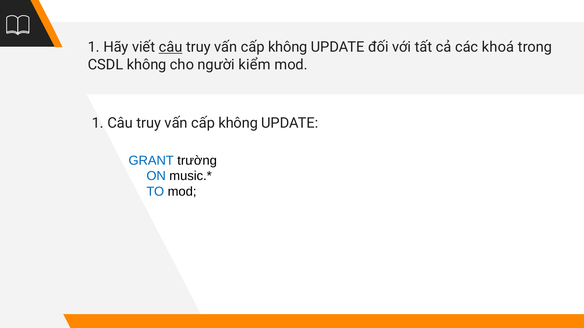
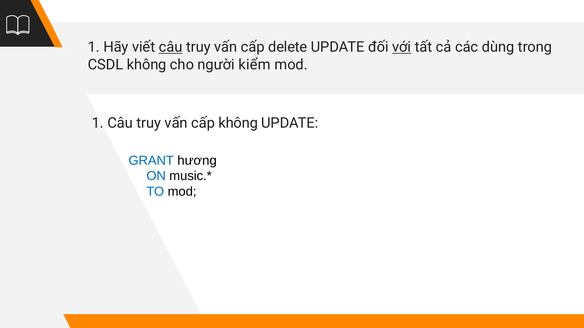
không at (288, 47): không -> delete
với underline: none -> present
khoá: khoá -> dùng
trường: trường -> hương
